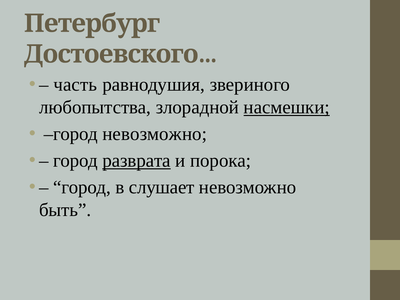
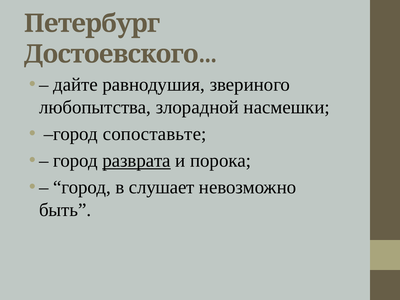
часть: часть -> дайте
насмешки underline: present -> none
город невозможно: невозможно -> сопоставьте
